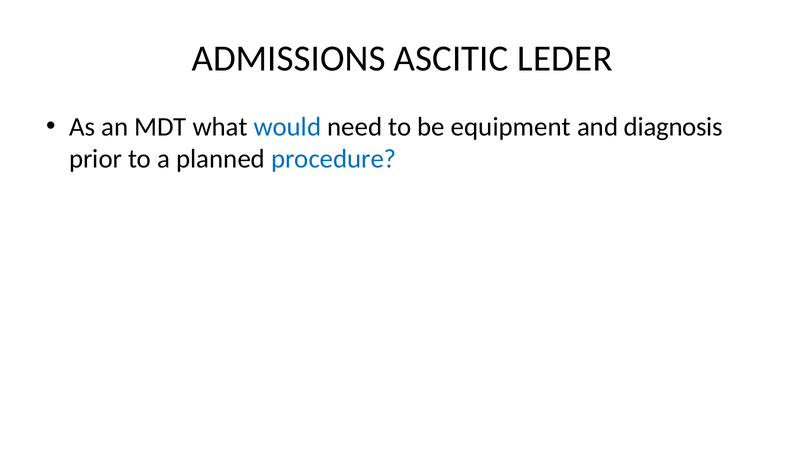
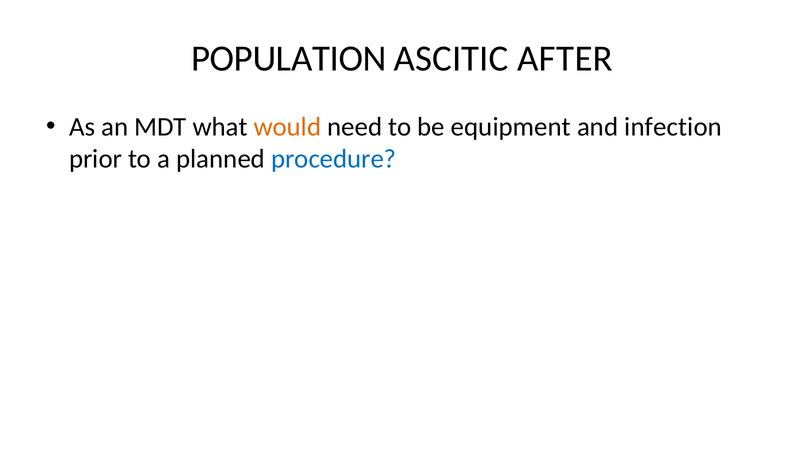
ADMISSIONS: ADMISSIONS -> POPULATION
LEDER: LEDER -> AFTER
would colour: blue -> orange
diagnosis: diagnosis -> infection
